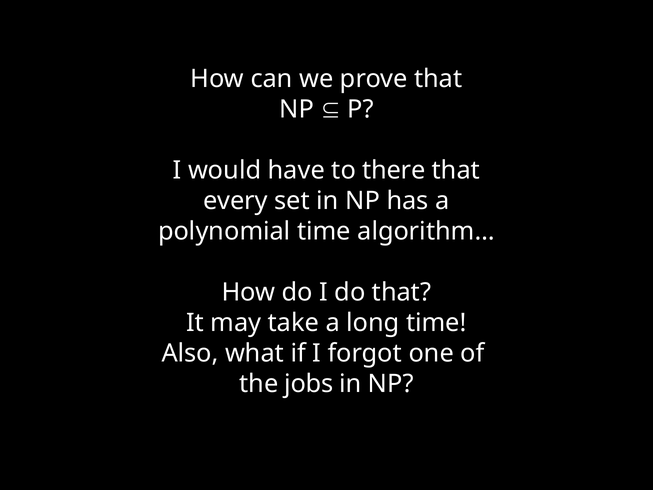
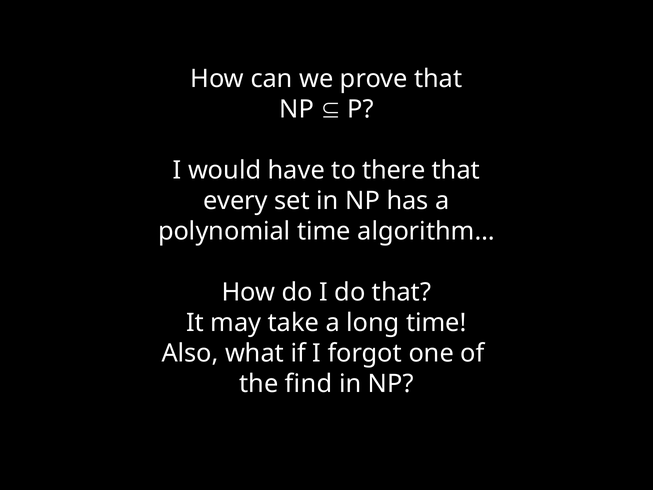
jobs: jobs -> find
